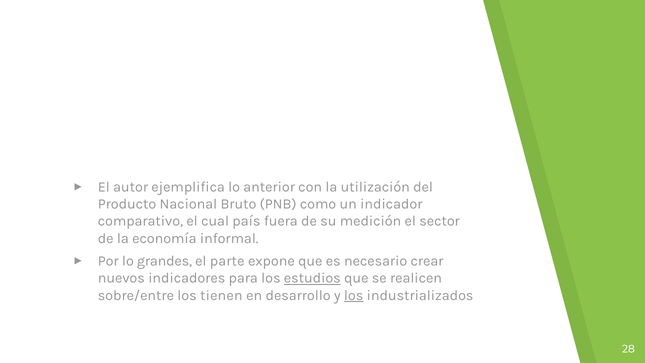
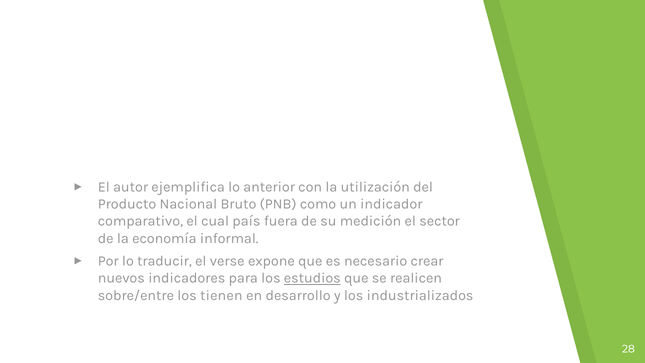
grandes: grandes -> traducir
parte: parte -> verse
los at (354, 295) underline: present -> none
